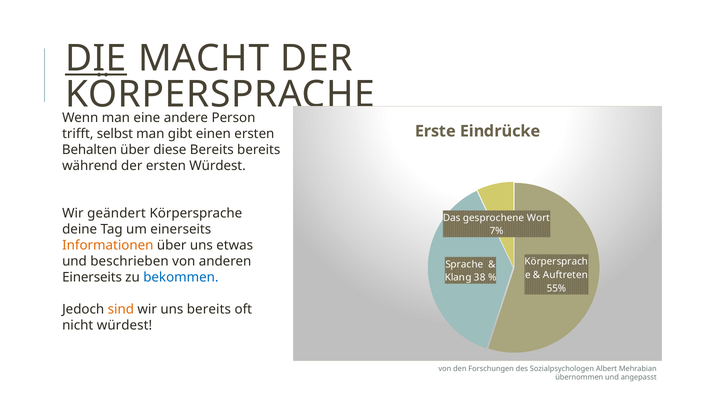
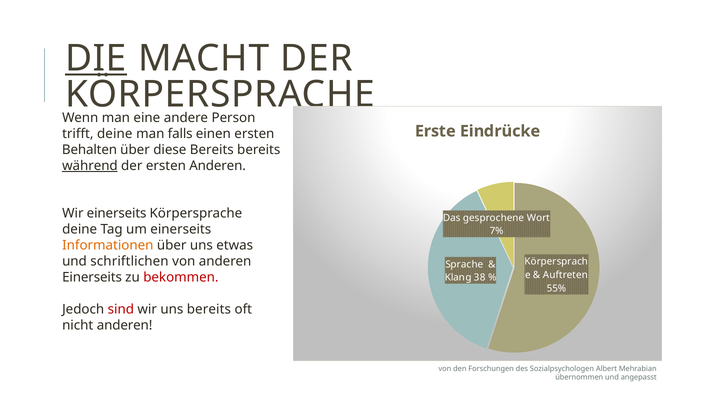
trifft selbst: selbst -> deine
gibt: gibt -> falls
während underline: none -> present
ersten Würdest: Würdest -> Anderen
Wir geändert: geändert -> einerseits
beschrieben: beschrieben -> schriftlichen
bekommen colour: blue -> red
sind colour: orange -> red
nicht würdest: würdest -> anderen
